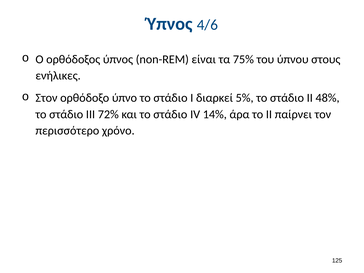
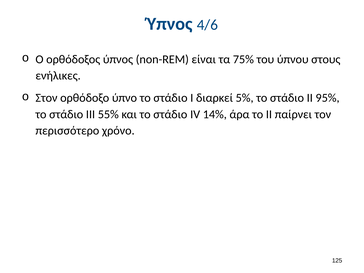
48%: 48% -> 95%
72%: 72% -> 55%
